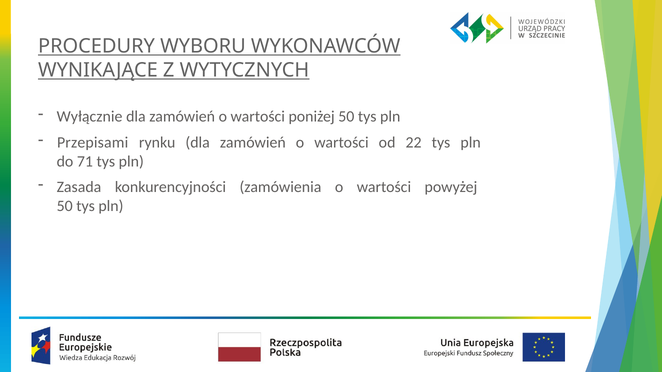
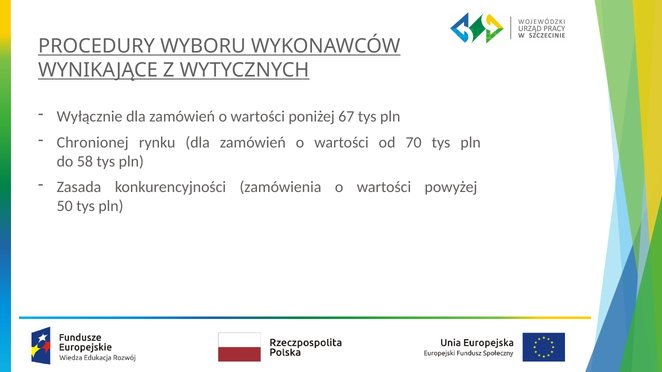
poniżej 50: 50 -> 67
Przepisami: Przepisami -> Chronionej
22: 22 -> 70
71: 71 -> 58
